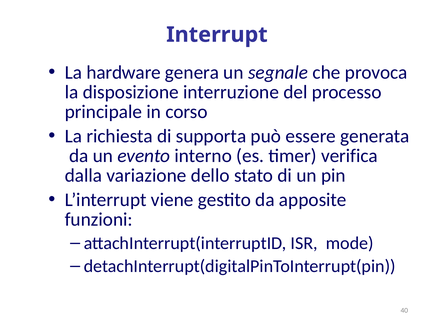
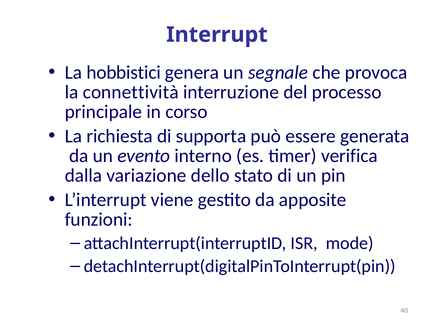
hardware: hardware -> hobbistici
disposizione: disposizione -> connettività
